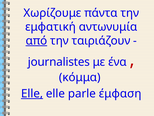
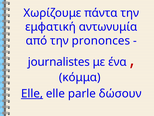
από underline: present -> none
ταιριάζουν: ταιριάζουν -> prononces
έμφαση: έμφαση -> δώσουν
